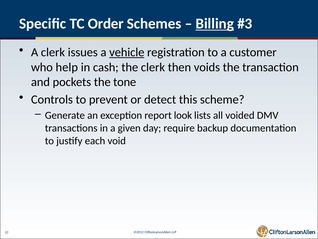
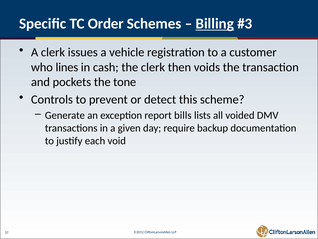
vehicle underline: present -> none
help: help -> lines
look: look -> bills
